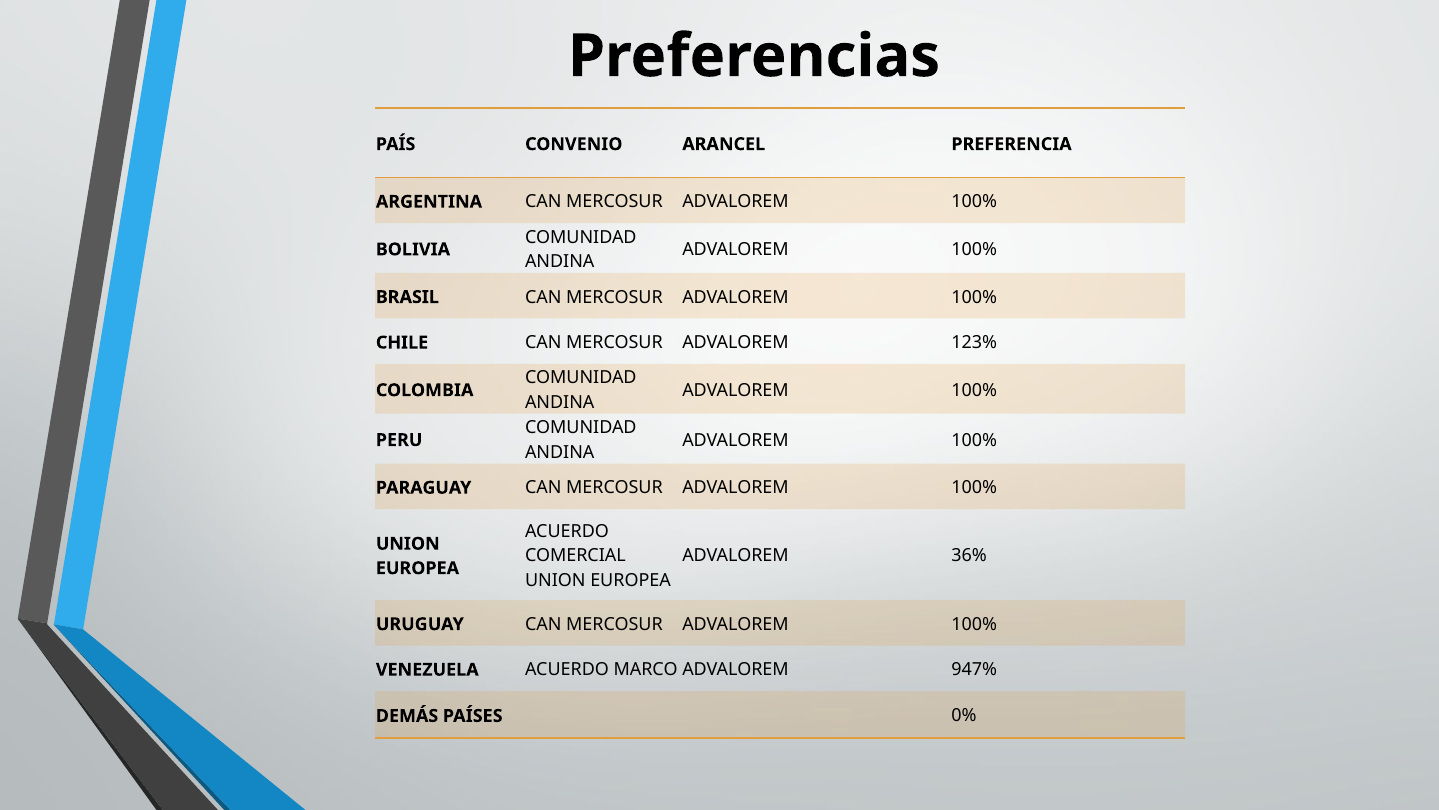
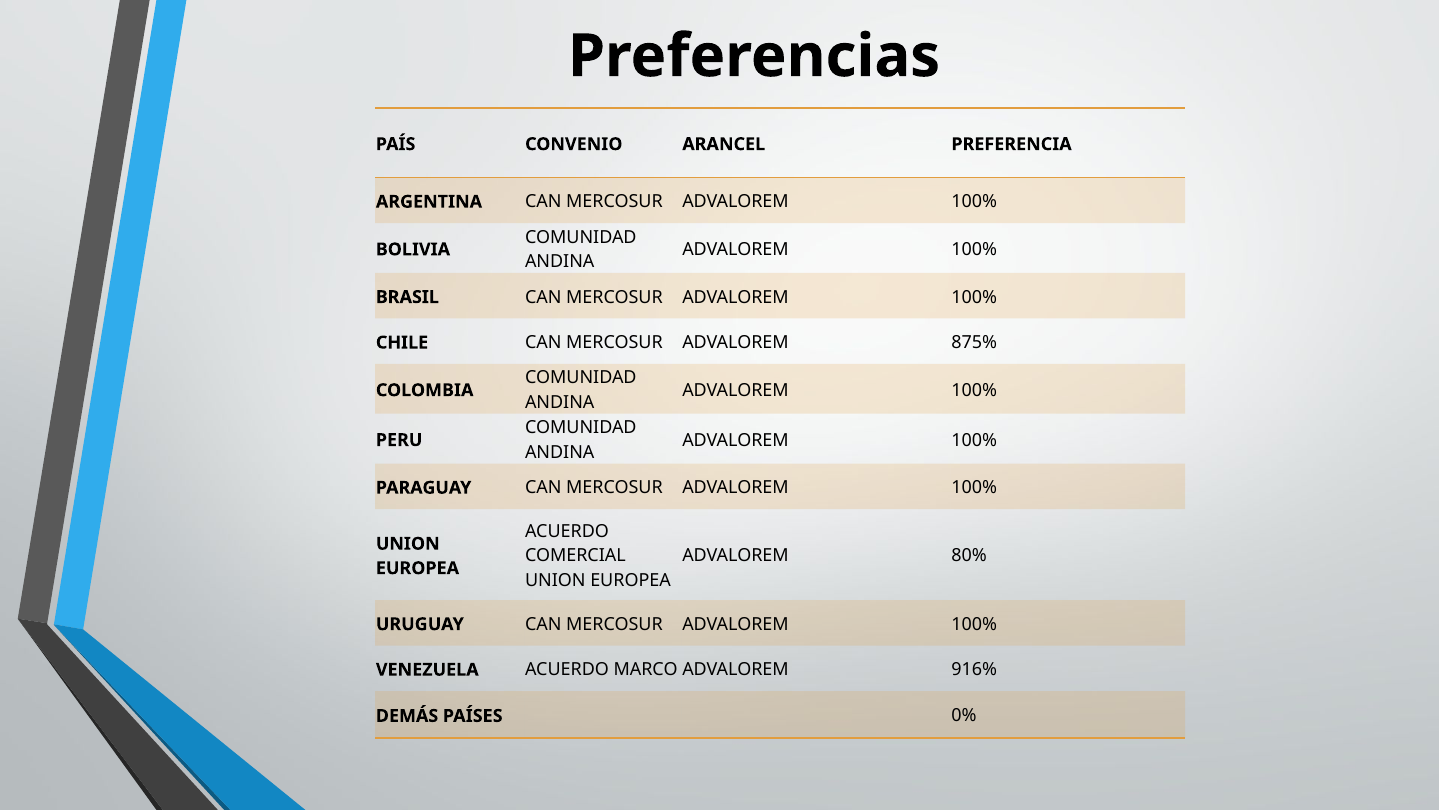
123%: 123% -> 875%
36%: 36% -> 80%
947%: 947% -> 916%
